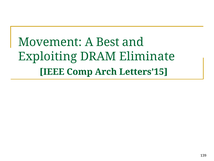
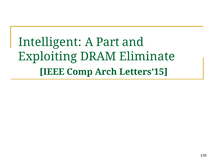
Movement: Movement -> Intelligent
Best: Best -> Part
